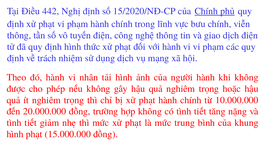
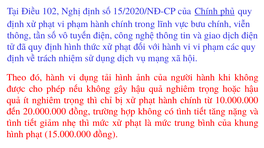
442: 442 -> 102
vi nhân: nhân -> dụng
